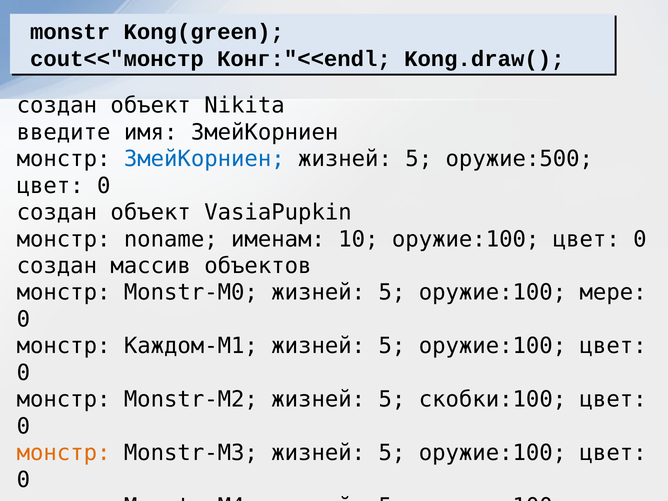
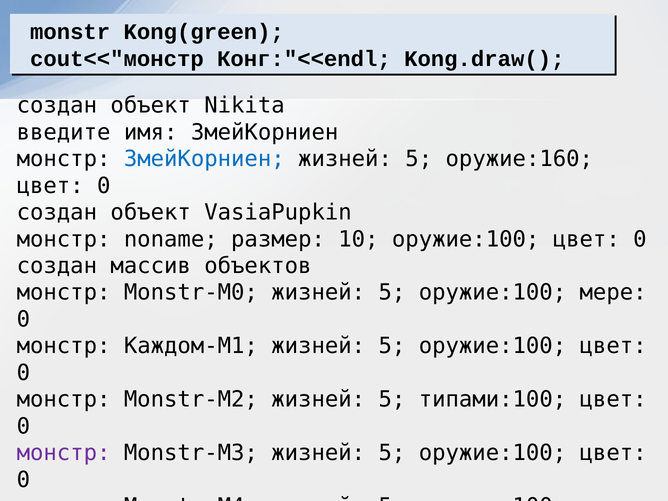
оружие:500: оружие:500 -> оружие:160
именам: именам -> размер
скобки:100: скобки:100 -> типами:100
монстр at (64, 453) colour: orange -> purple
